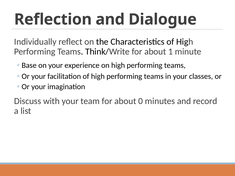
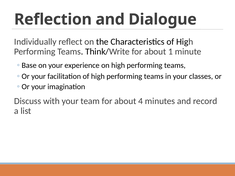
0: 0 -> 4
